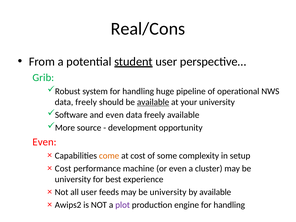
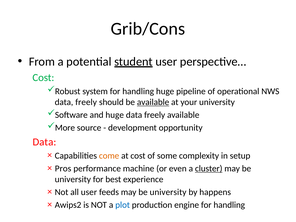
Real/Cons: Real/Cons -> Grib/Cons
Grib at (43, 78): Grib -> Cost
and even: even -> huge
Even at (45, 142): Even -> Data
Cost at (63, 168): Cost -> Pros
cluster underline: none -> present
by available: available -> happens
plot colour: purple -> blue
